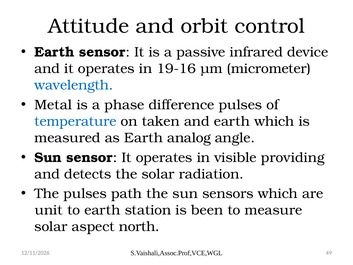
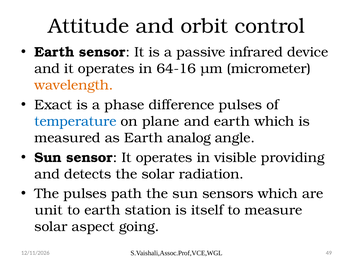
19-16: 19-16 -> 64-16
wavelength colour: blue -> orange
Metal: Metal -> Exact
taken: taken -> plane
been: been -> itself
north: north -> going
